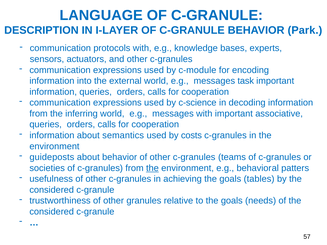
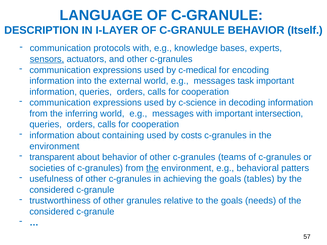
Park: Park -> Itself
sensors underline: none -> present
c-module: c-module -> c-medical
associative: associative -> intersection
semantics: semantics -> containing
guideposts: guideposts -> transparent
